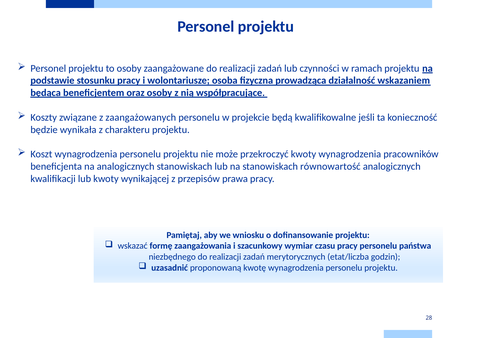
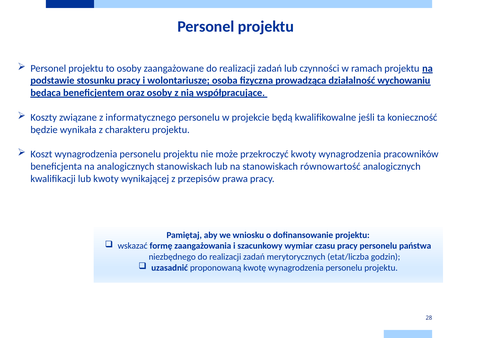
wskazaniem: wskazaniem -> wychowaniu
zaangażowanych: zaangażowanych -> informatycznego
